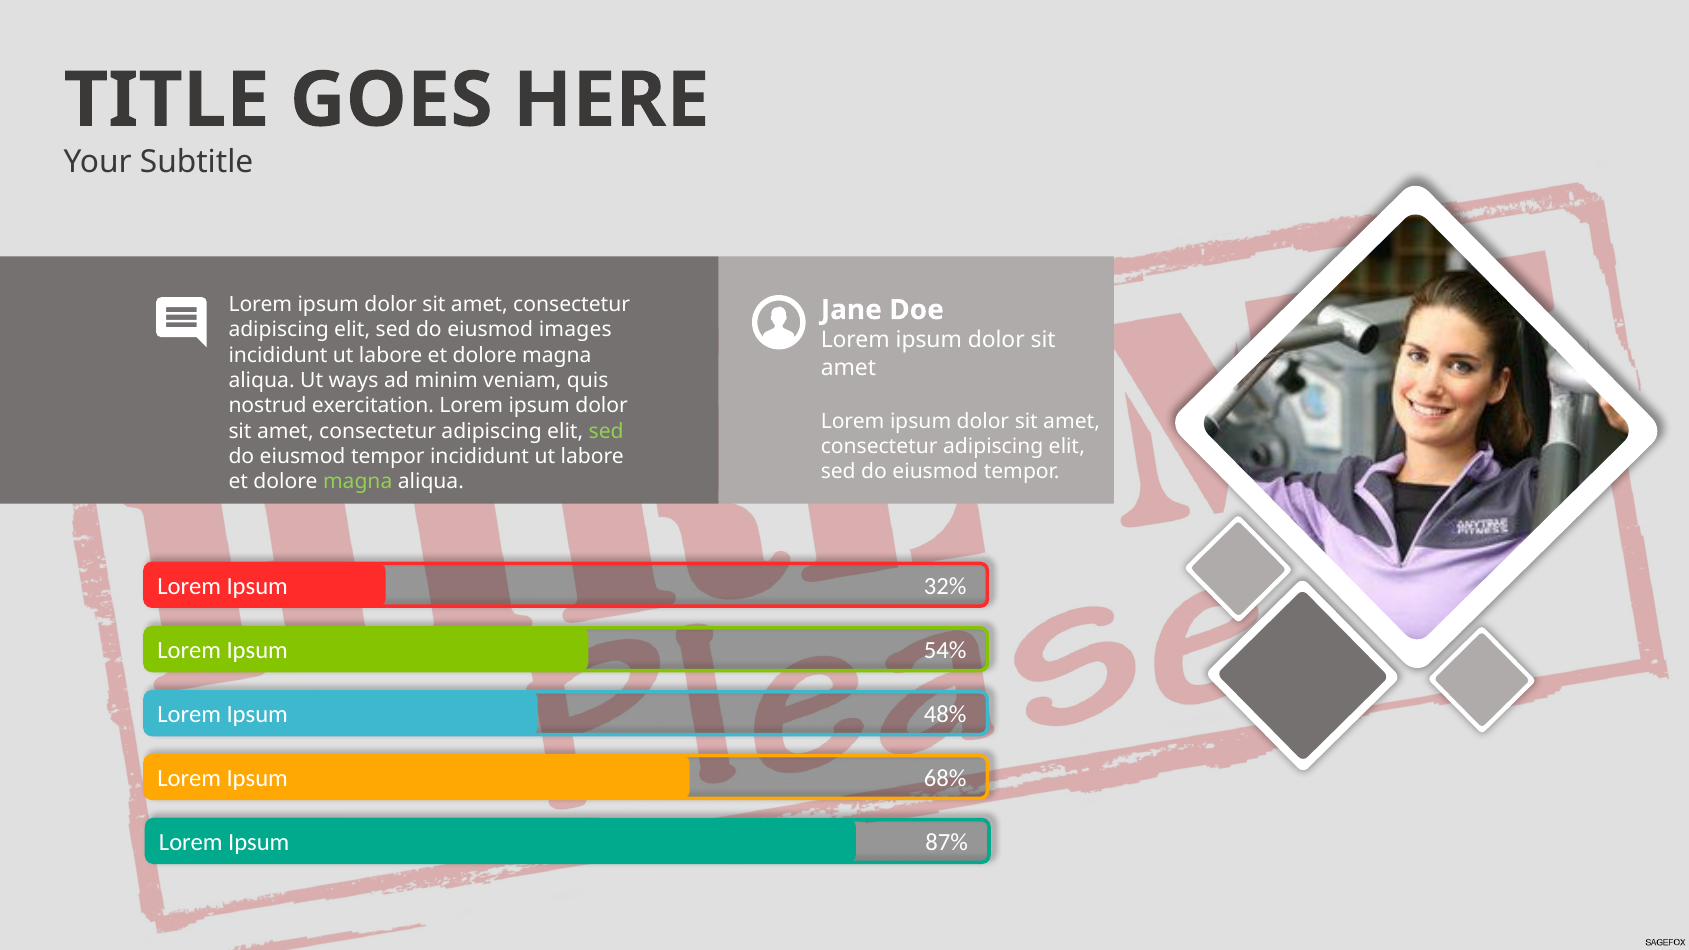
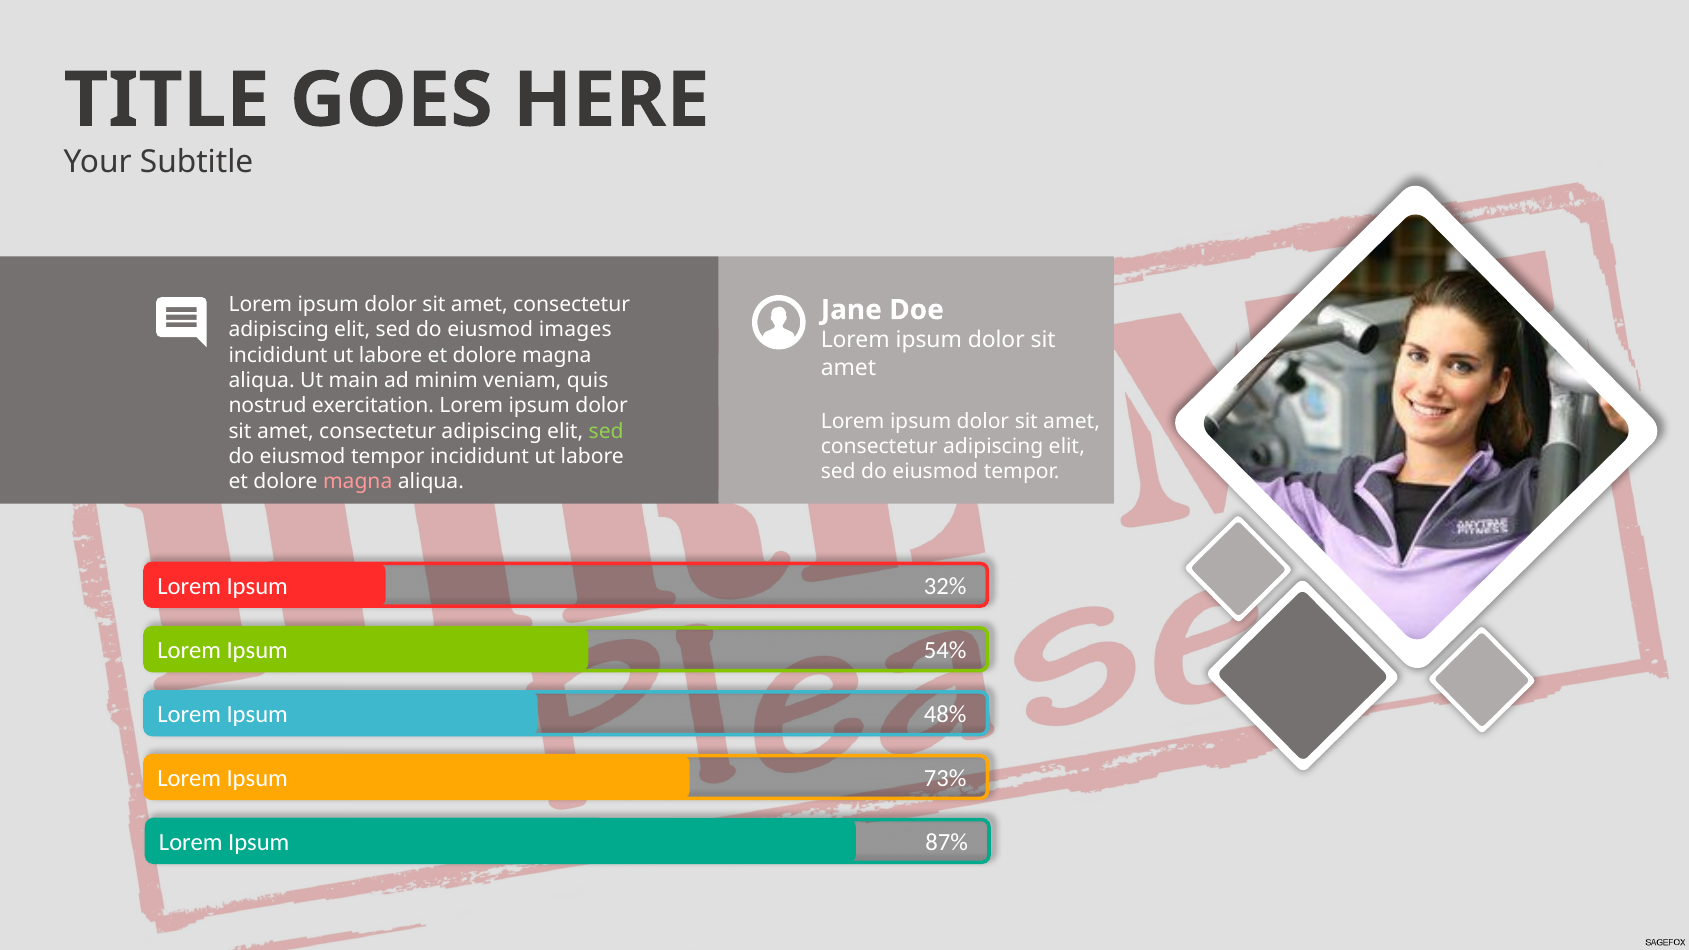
ways: ways -> main
magna at (358, 482) colour: light green -> pink
68%: 68% -> 73%
